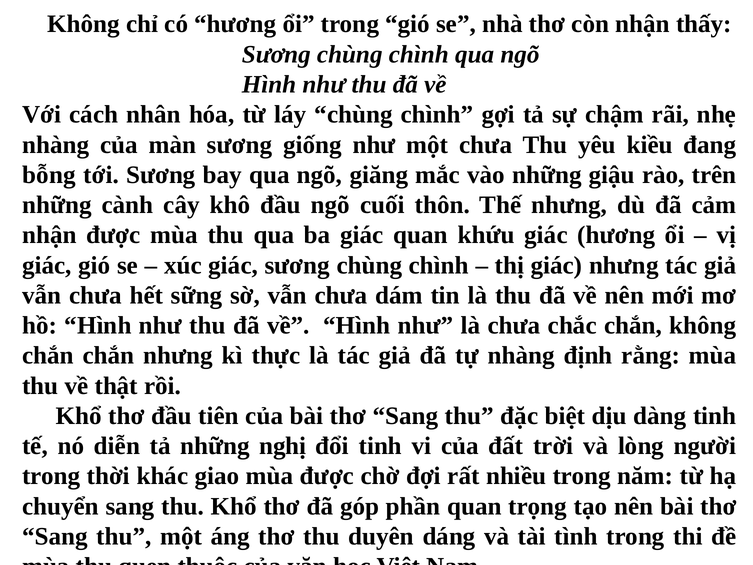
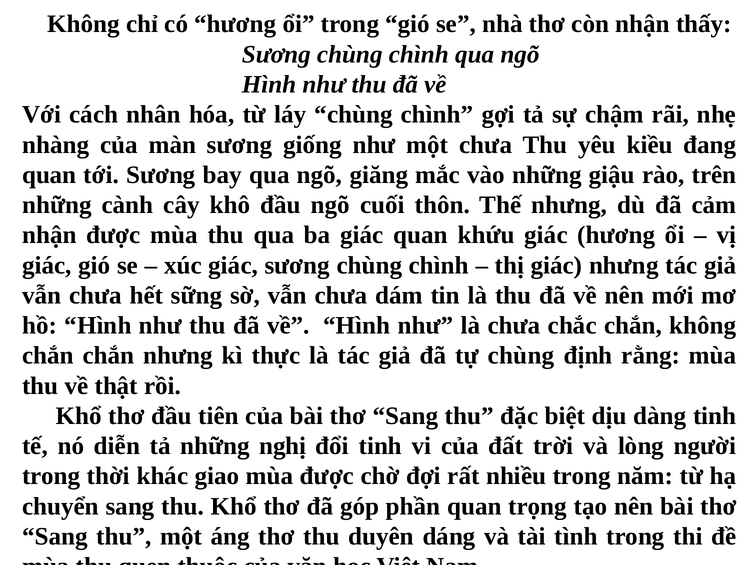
bỗng at (49, 175): bỗng -> quan
tự nhàng: nhàng -> chùng
